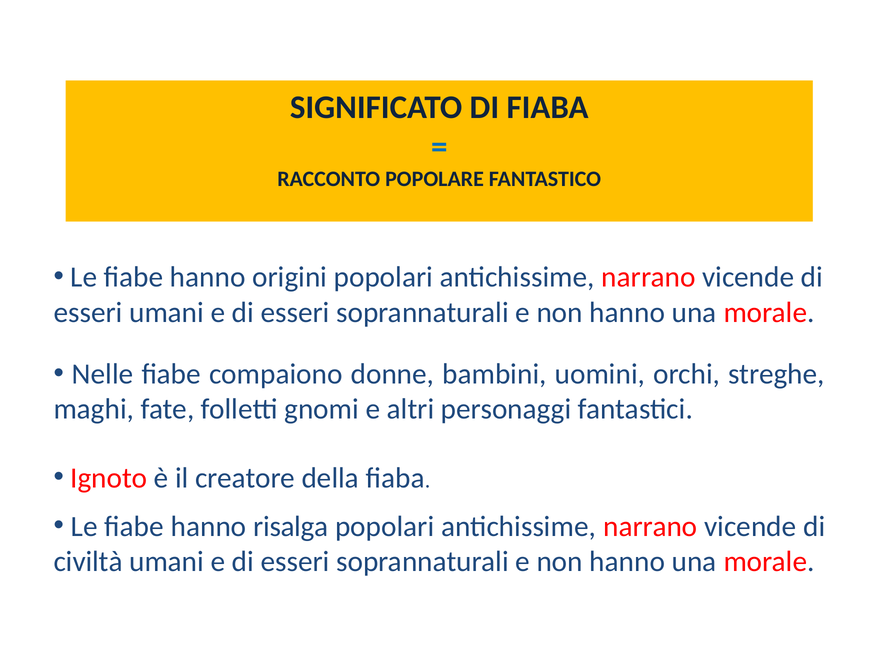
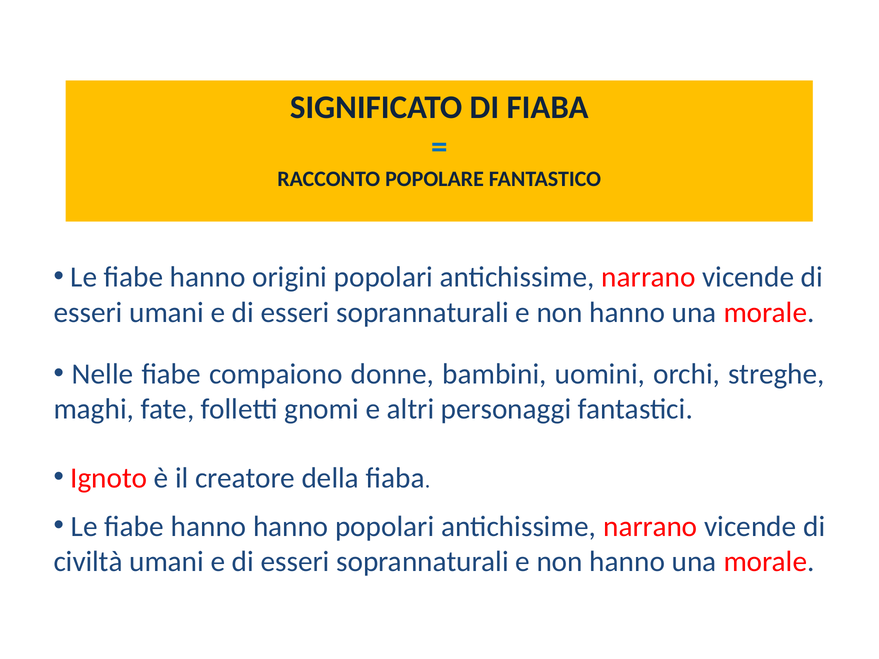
hanno risalga: risalga -> hanno
